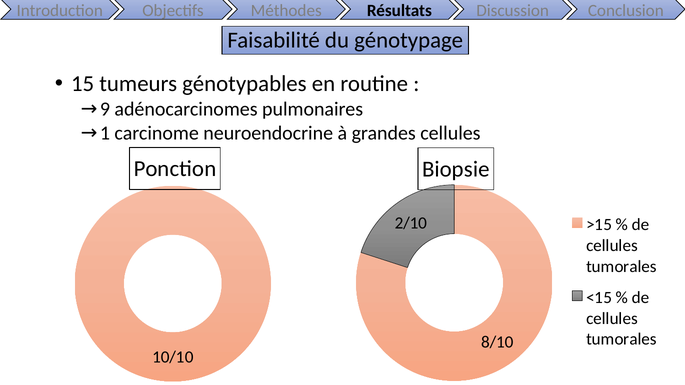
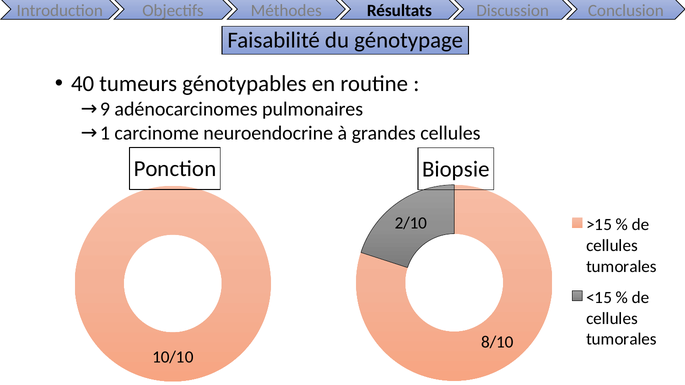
15: 15 -> 40
